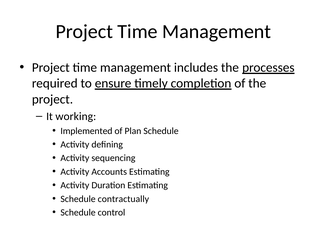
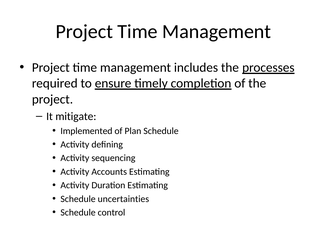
working: working -> mitigate
contractually: contractually -> uncertainties
